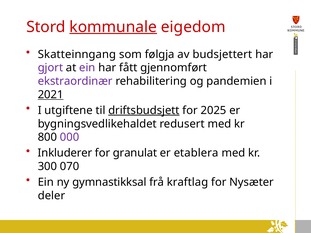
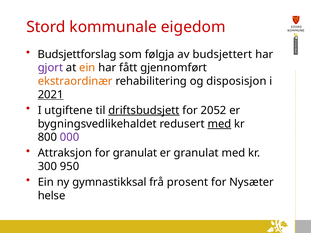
kommunale underline: present -> none
Skatteinngang: Skatteinngang -> Budsjettforslag
ein at (87, 68) colour: purple -> orange
ekstraordinær colour: purple -> orange
pandemien: pandemien -> disposisjon
2025: 2025 -> 2052
med at (219, 124) underline: none -> present
Inkluderer: Inkluderer -> Attraksjon
er etablera: etablera -> granulat
070: 070 -> 950
kraftlag: kraftlag -> prosent
deler: deler -> helse
